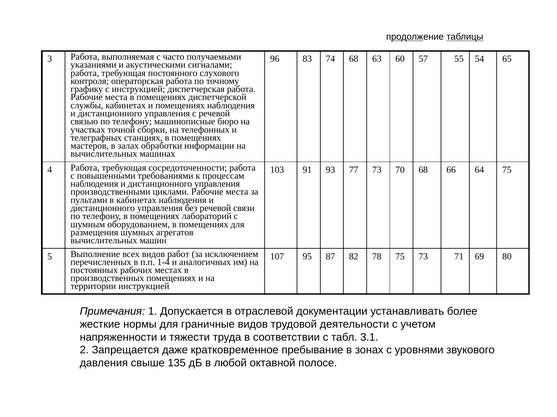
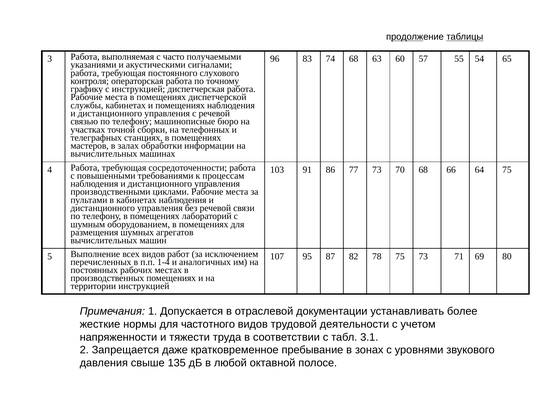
93: 93 -> 86
граничные: граничные -> частотного
